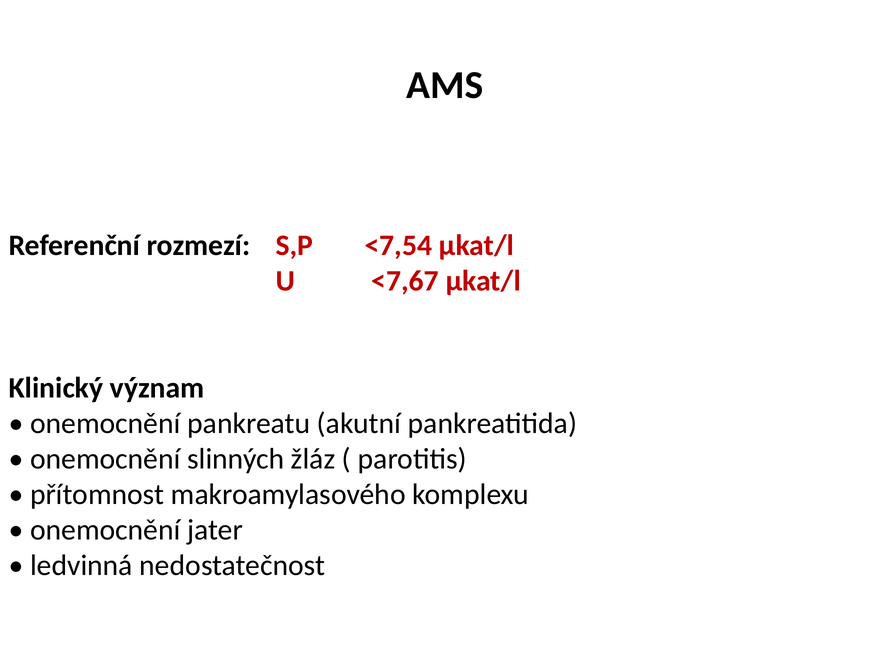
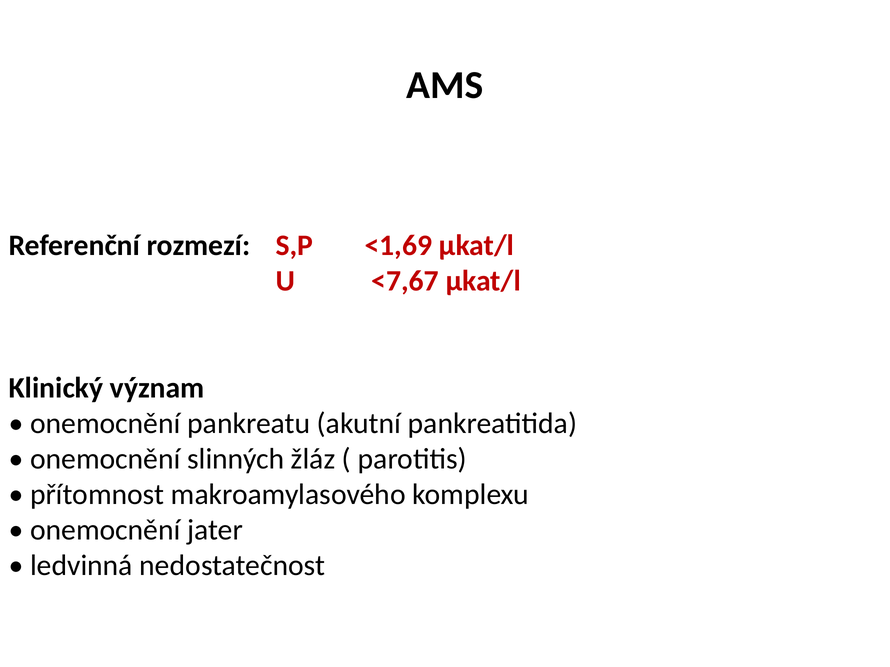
<7,54: <7,54 -> <1,69
